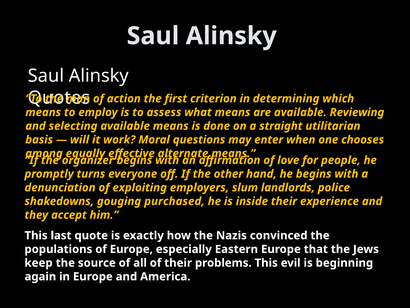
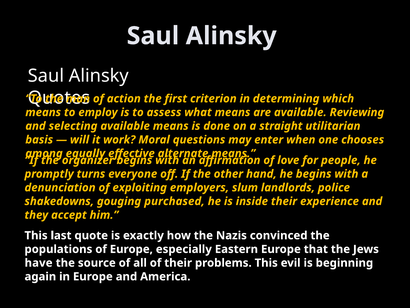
keep: keep -> have
